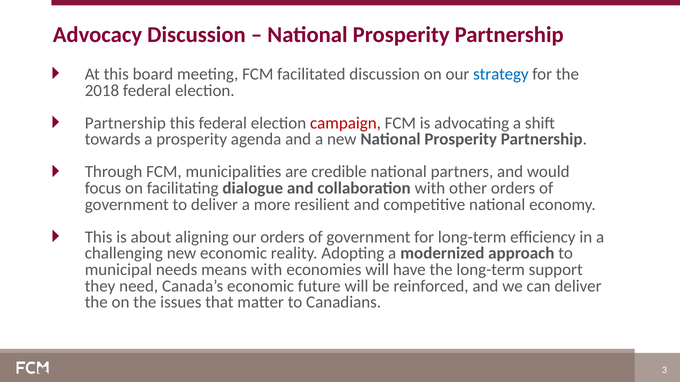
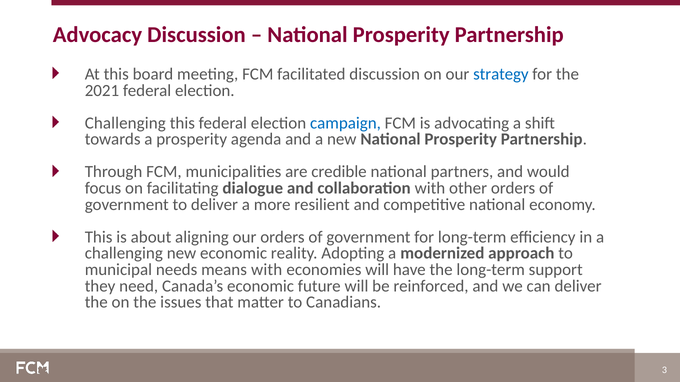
2018: 2018 -> 2021
Partnership at (125, 123): Partnership -> Challenging
campaign colour: red -> blue
